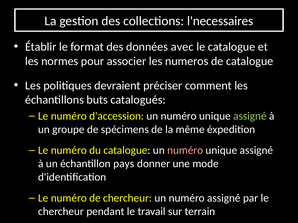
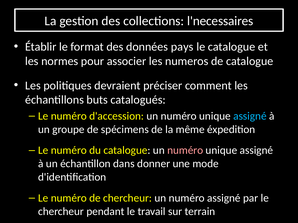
avec: avec -> pays
assigné at (250, 116) colour: light green -> light blue
pays: pays -> dans
